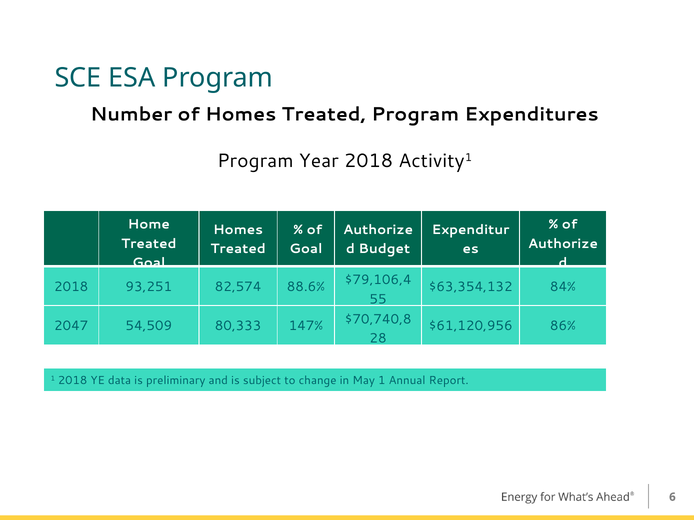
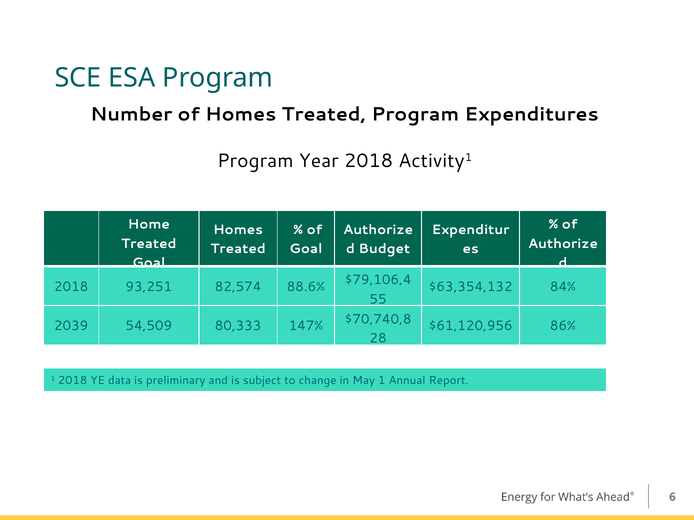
2047: 2047 -> 2039
